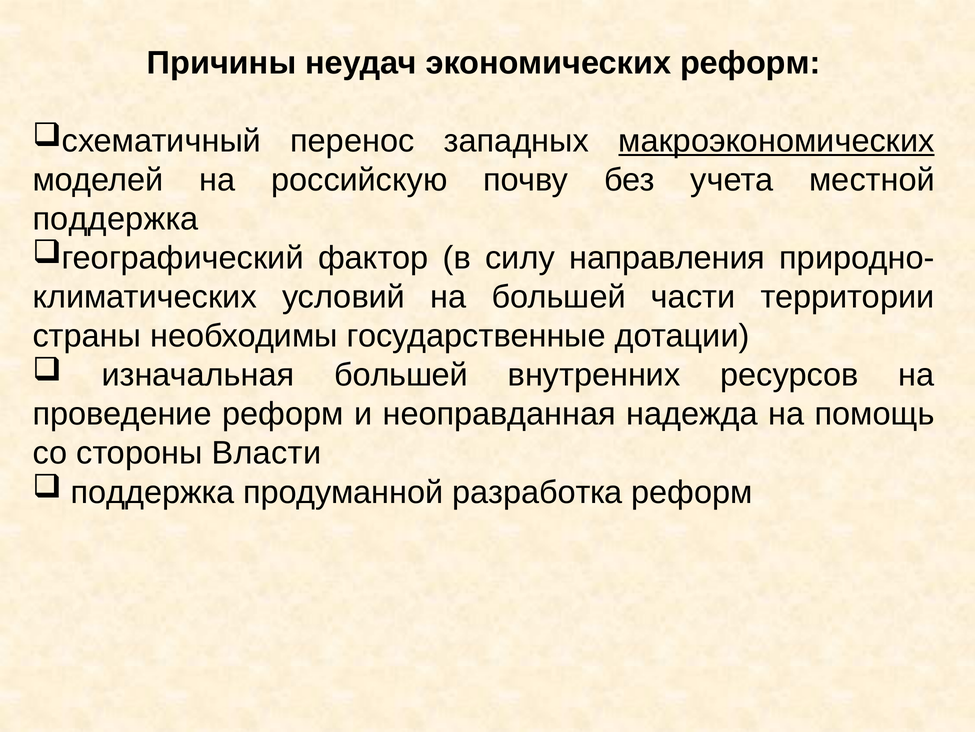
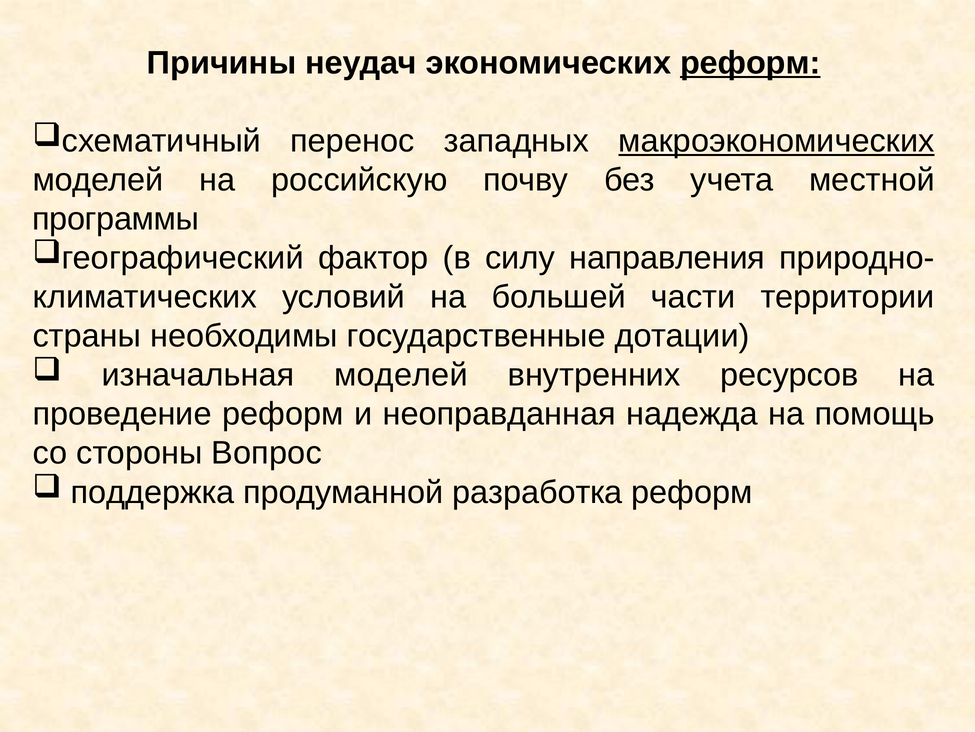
реформ at (750, 63) underline: none -> present
поддержка at (115, 219): поддержка -> программы
изначальная большей: большей -> моделей
Власти: Власти -> Вопрос
